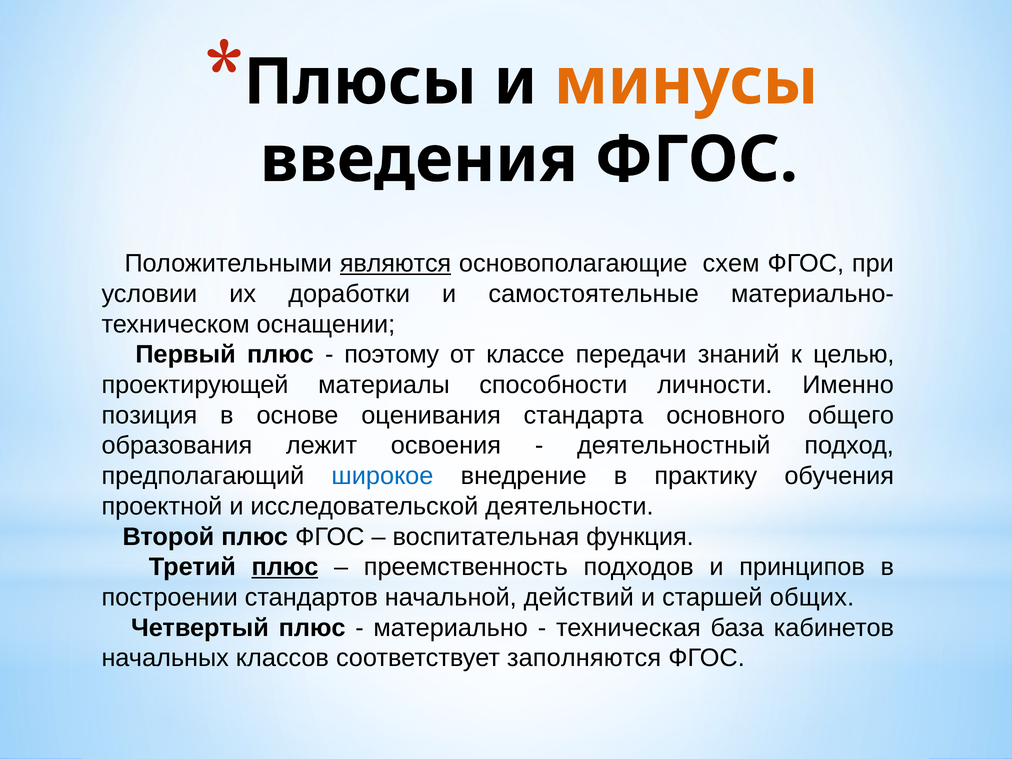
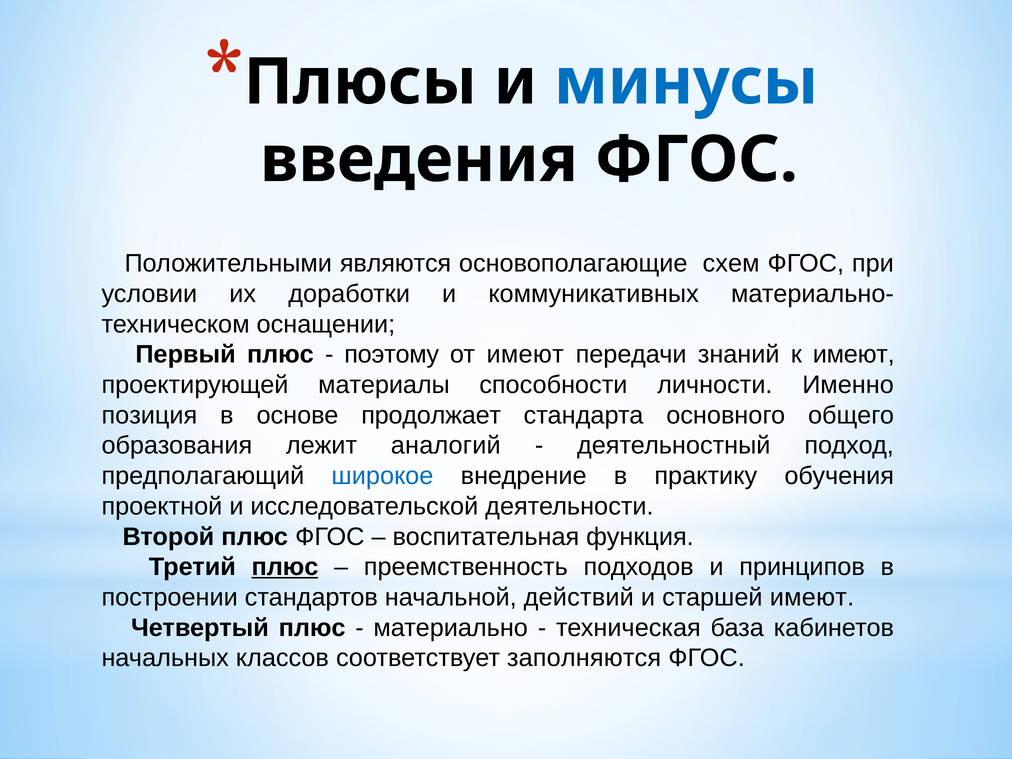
минусы colour: orange -> blue
являются underline: present -> none
самостоятельные: самостоятельные -> коммуникативных
от классе: классе -> имеют
к целью: целью -> имеют
оценивания: оценивания -> продолжает
освоения: освоения -> аналогий
старшей общих: общих -> имеют
